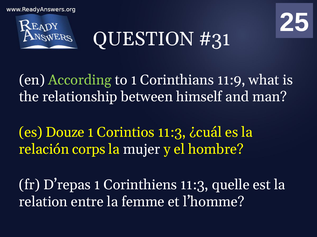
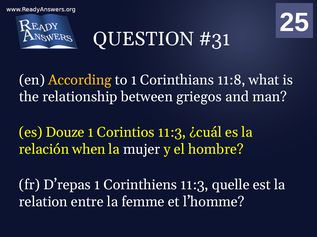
According colour: light green -> yellow
11:9: 11:9 -> 11:8
himself: himself -> griegos
corps: corps -> when
